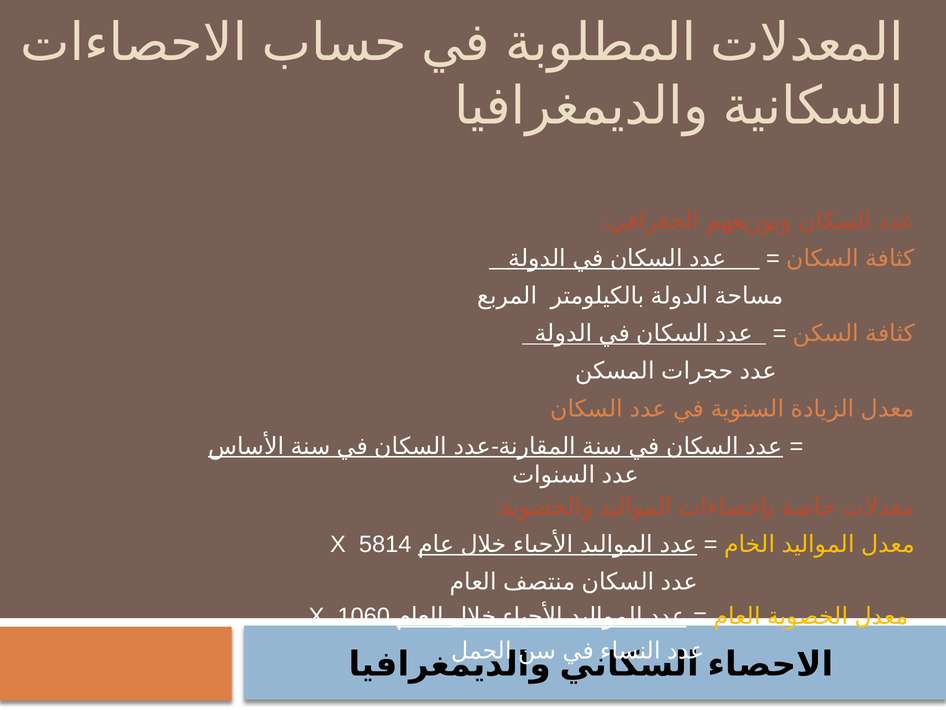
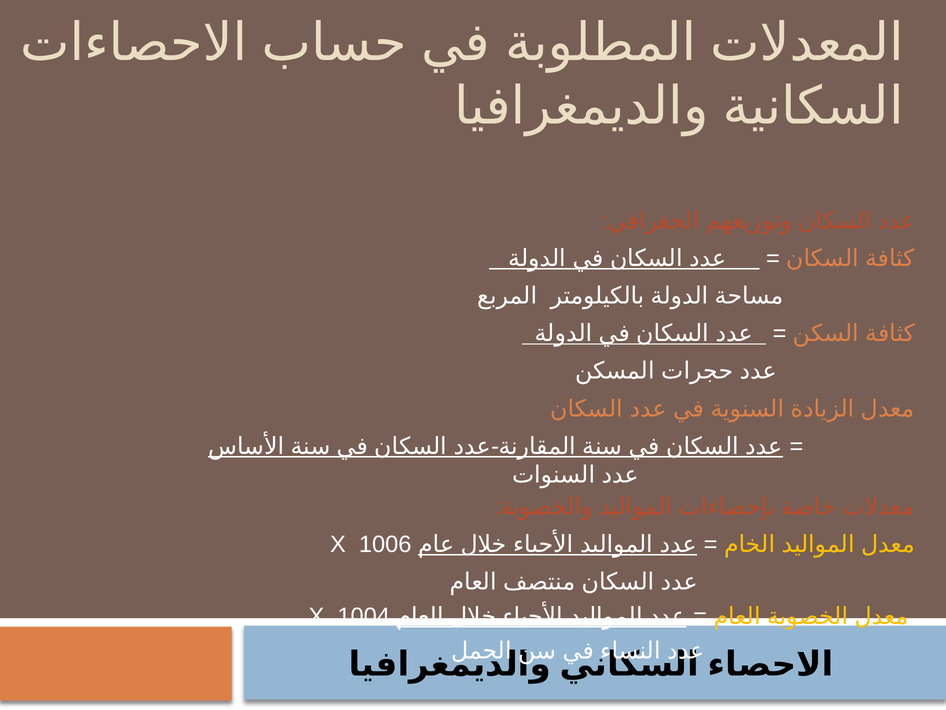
5814: 5814 -> 1006
1060: 1060 -> 1004
